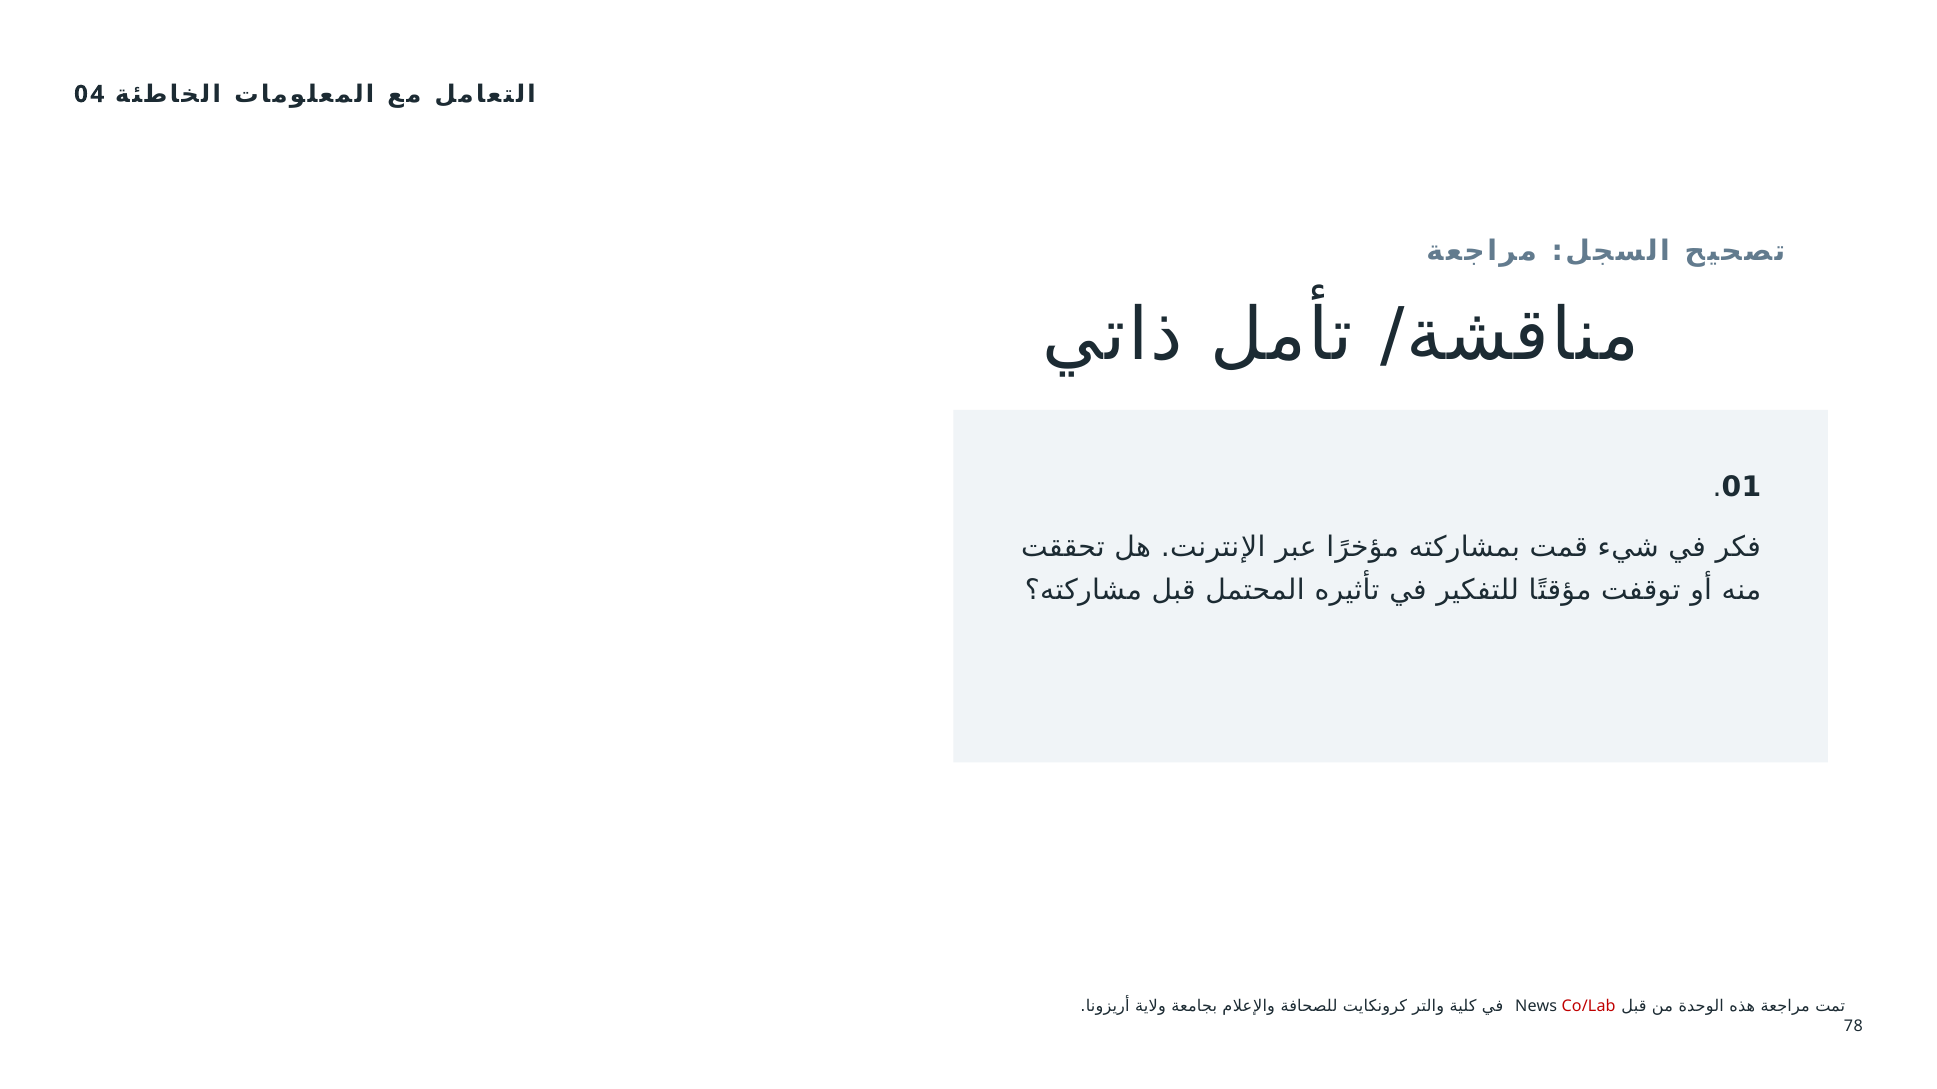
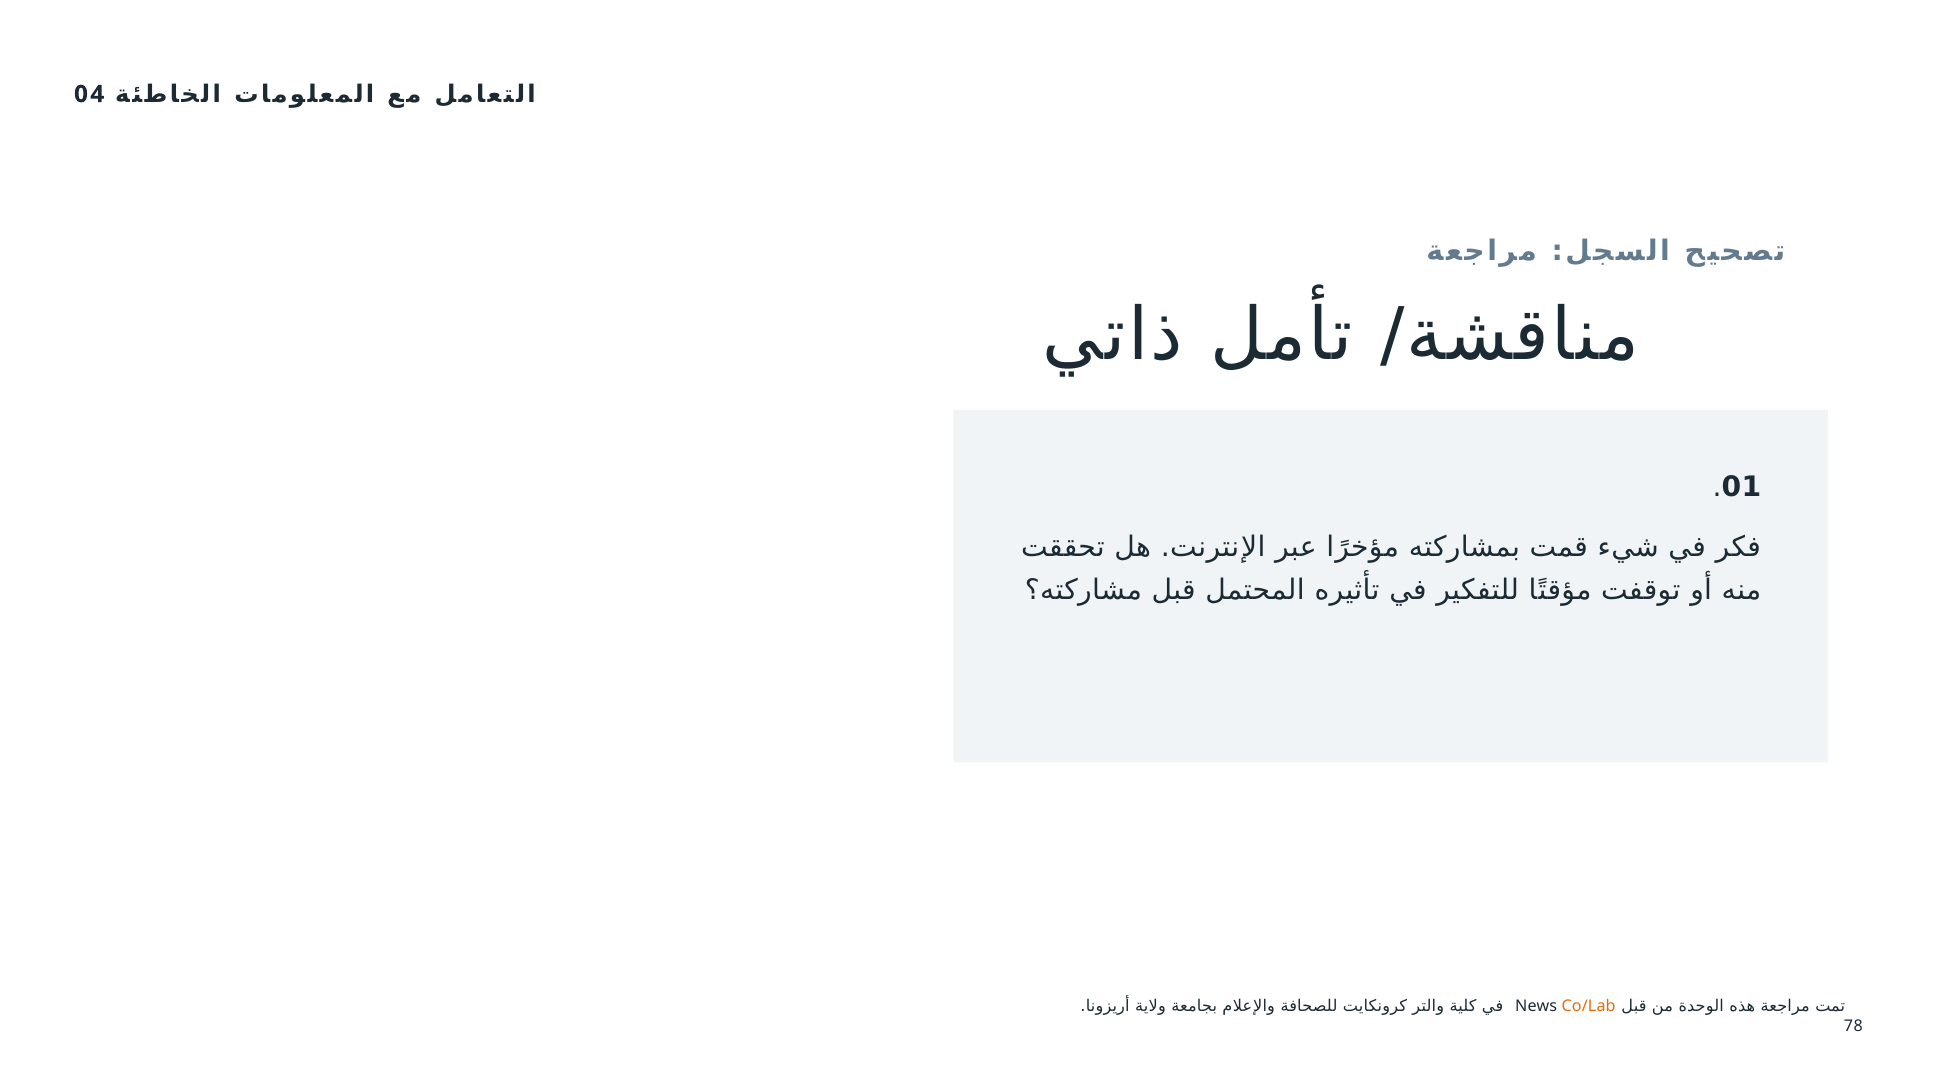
Co/Lab colour: red -> orange
